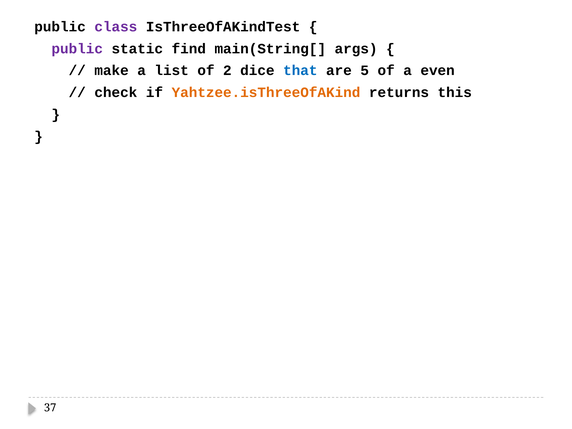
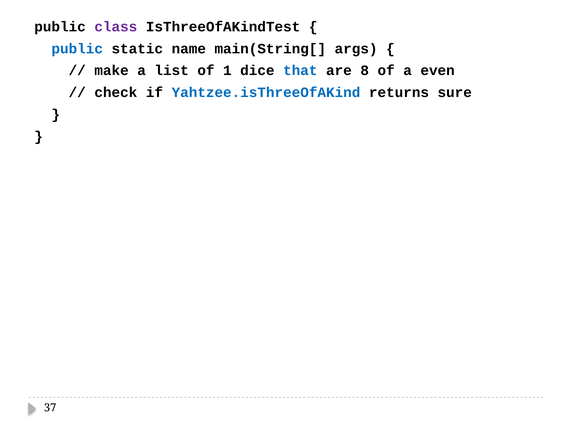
public at (77, 49) colour: purple -> blue
find: find -> name
2: 2 -> 1
5: 5 -> 8
Yahtzee.isThreeOfAKind colour: orange -> blue
this: this -> sure
